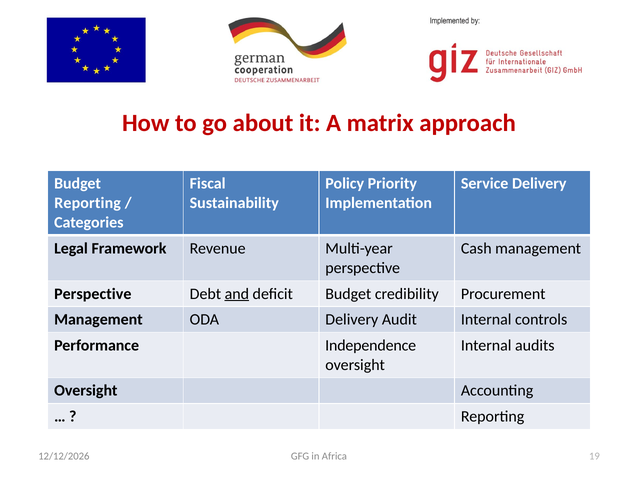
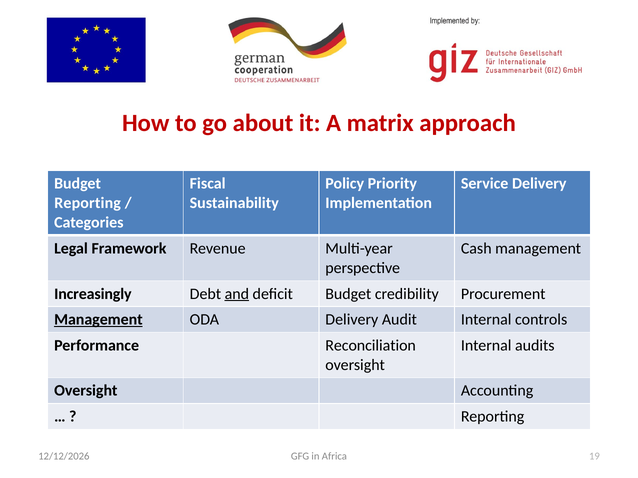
Perspective at (93, 294): Perspective -> Increasingly
Management at (98, 320) underline: none -> present
Independence: Independence -> Reconciliation
